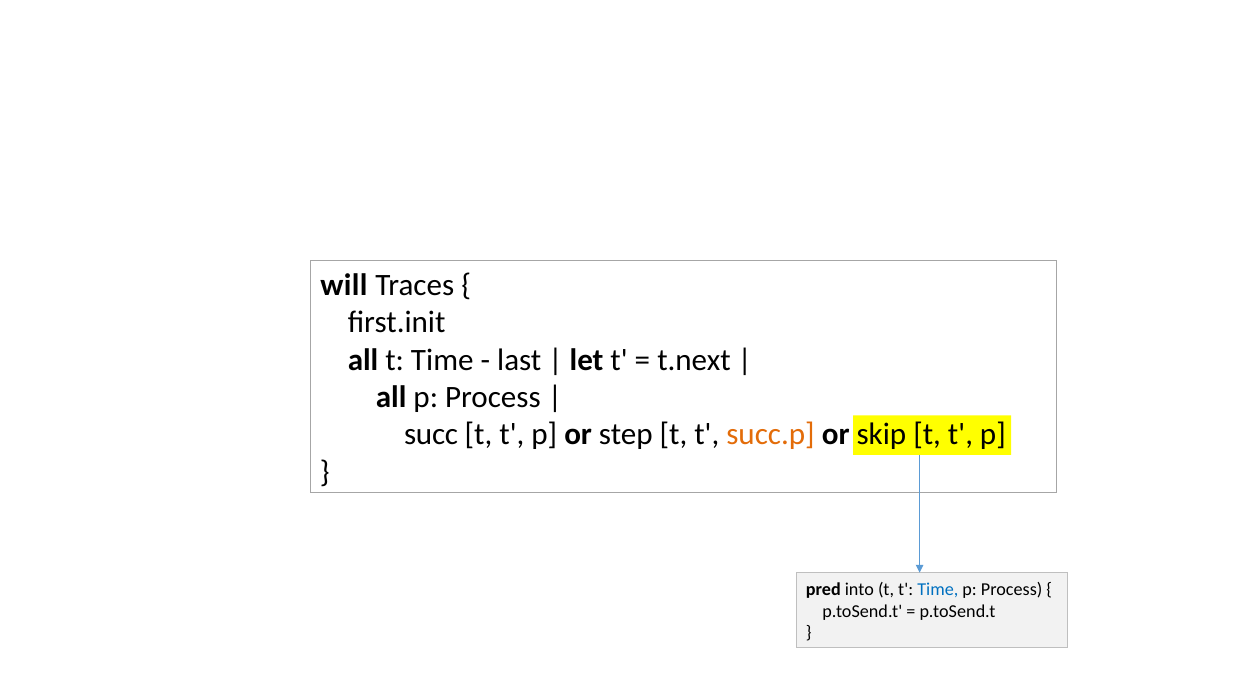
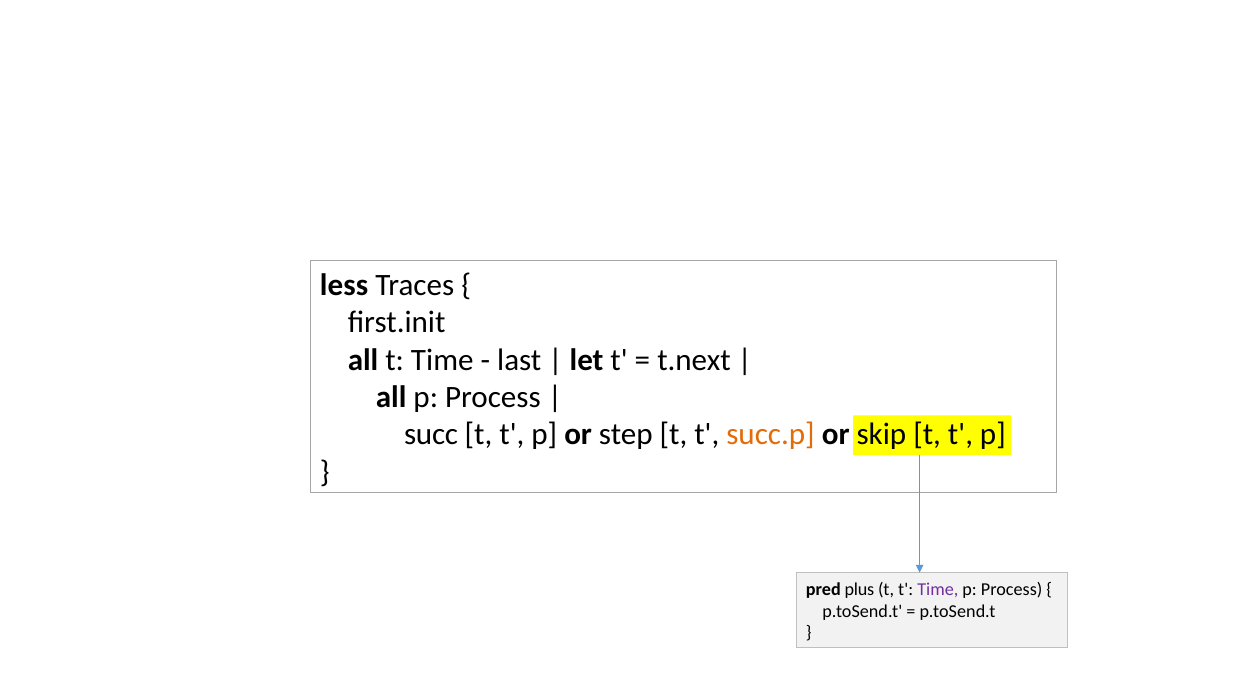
will: will -> less
into: into -> plus
Time at (938, 590) colour: blue -> purple
